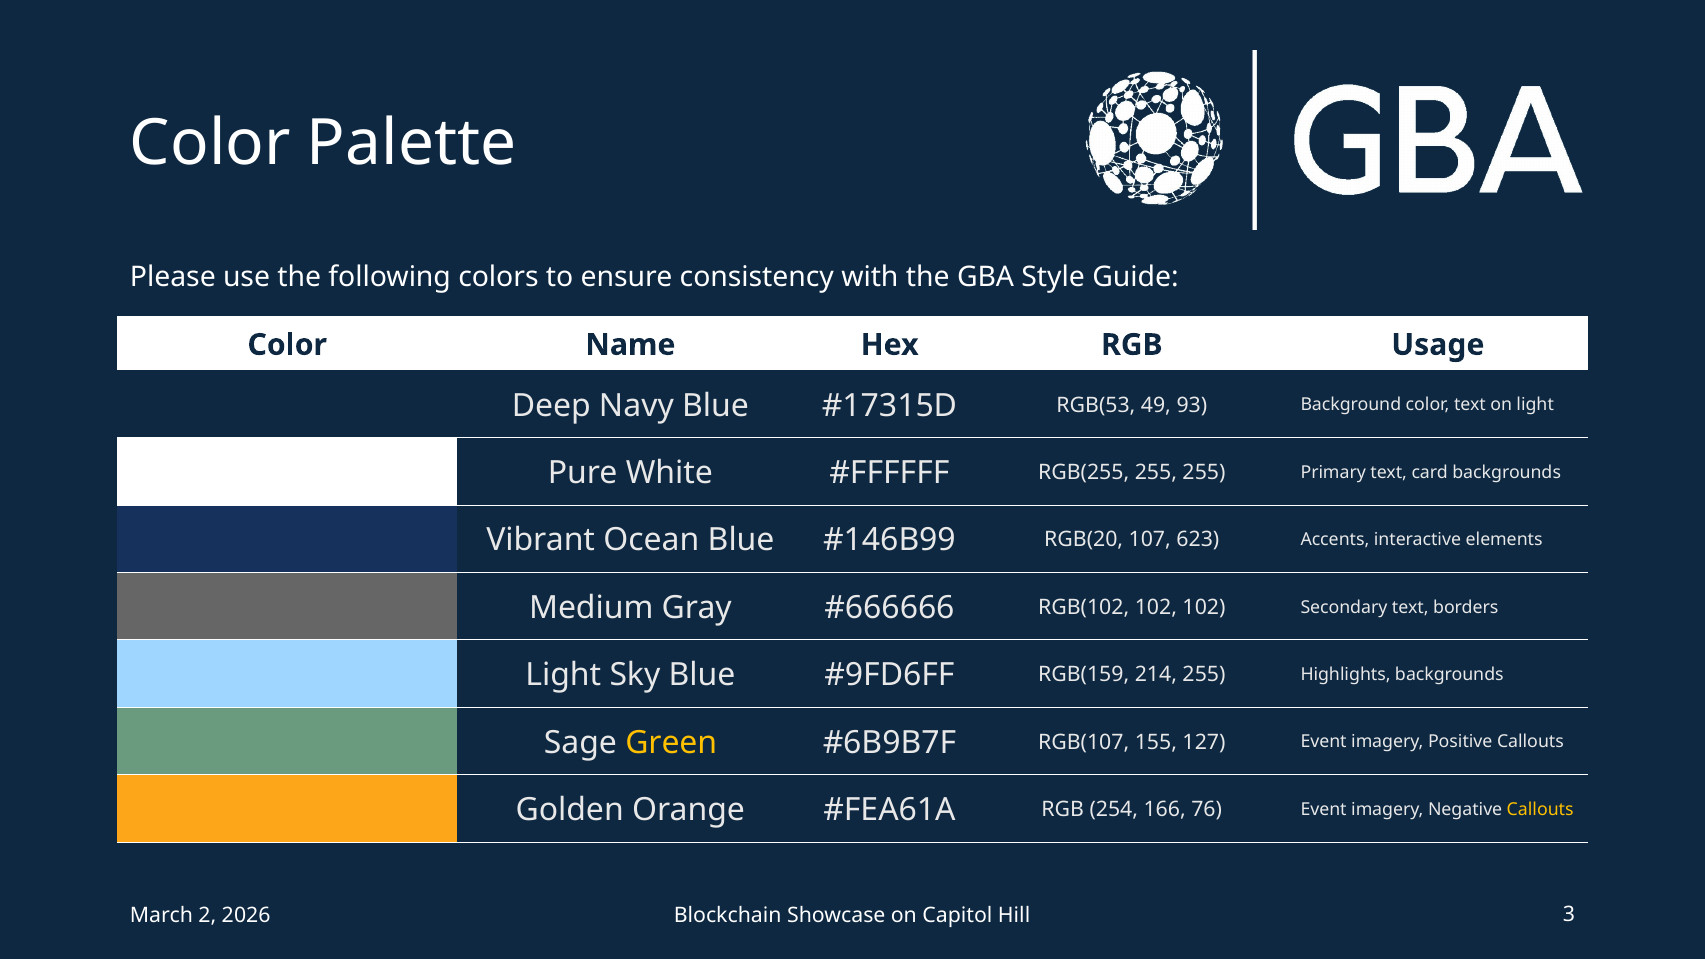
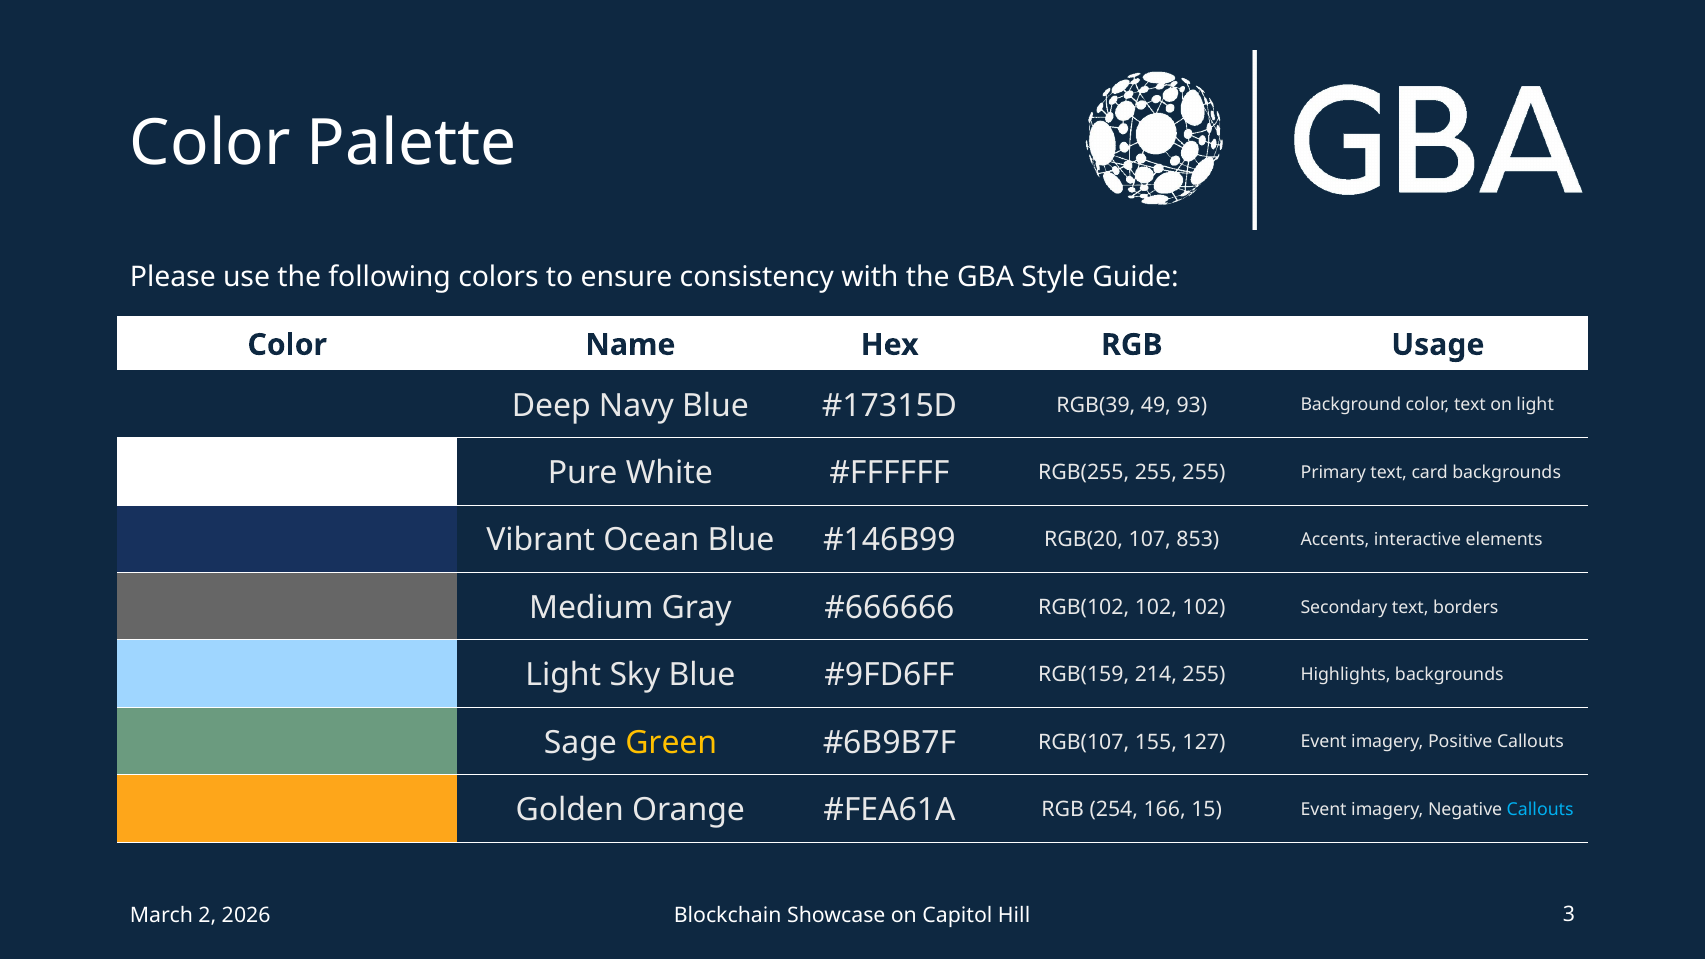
RGB(53: RGB(53 -> RGB(39
623: 623 -> 853
76: 76 -> 15
Callouts at (1540, 810) colour: yellow -> light blue
